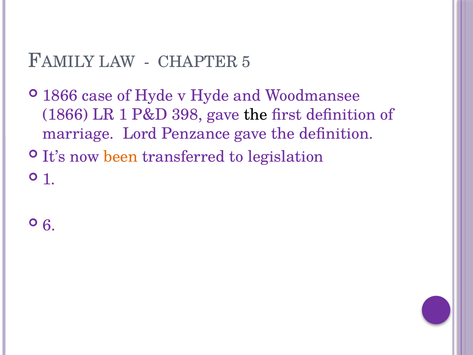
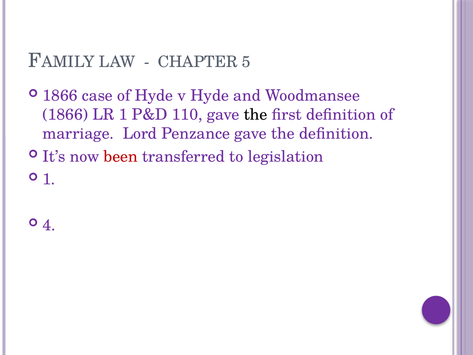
398: 398 -> 110
been colour: orange -> red
6: 6 -> 4
